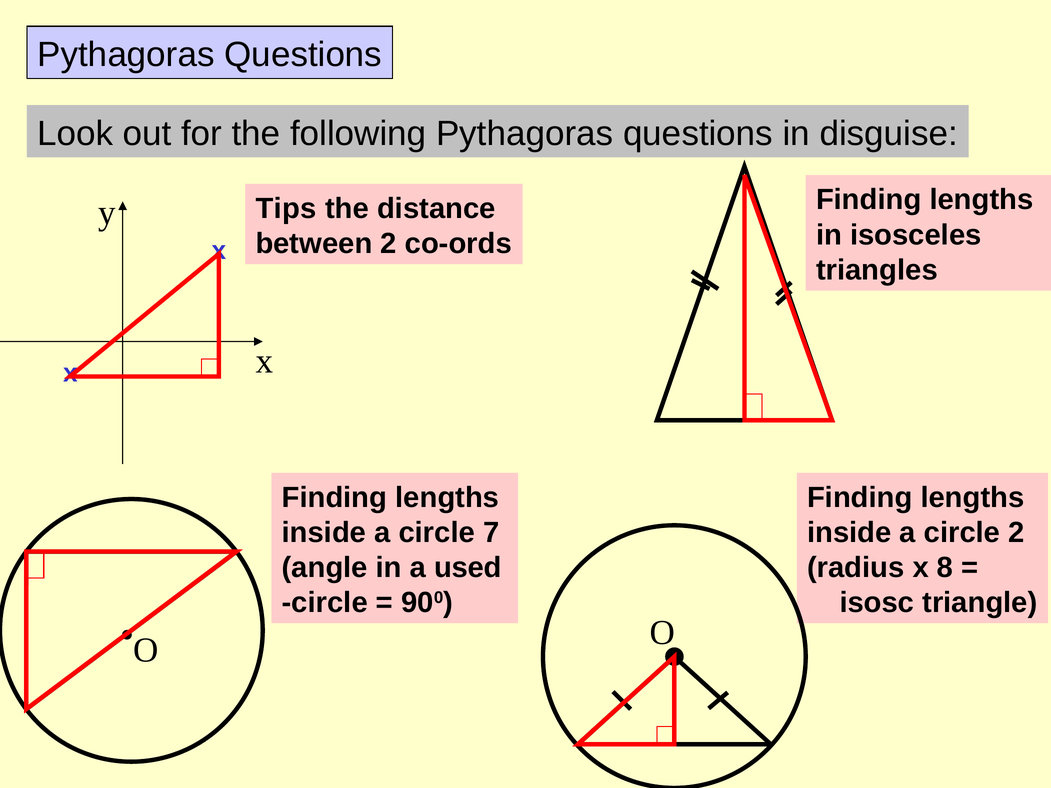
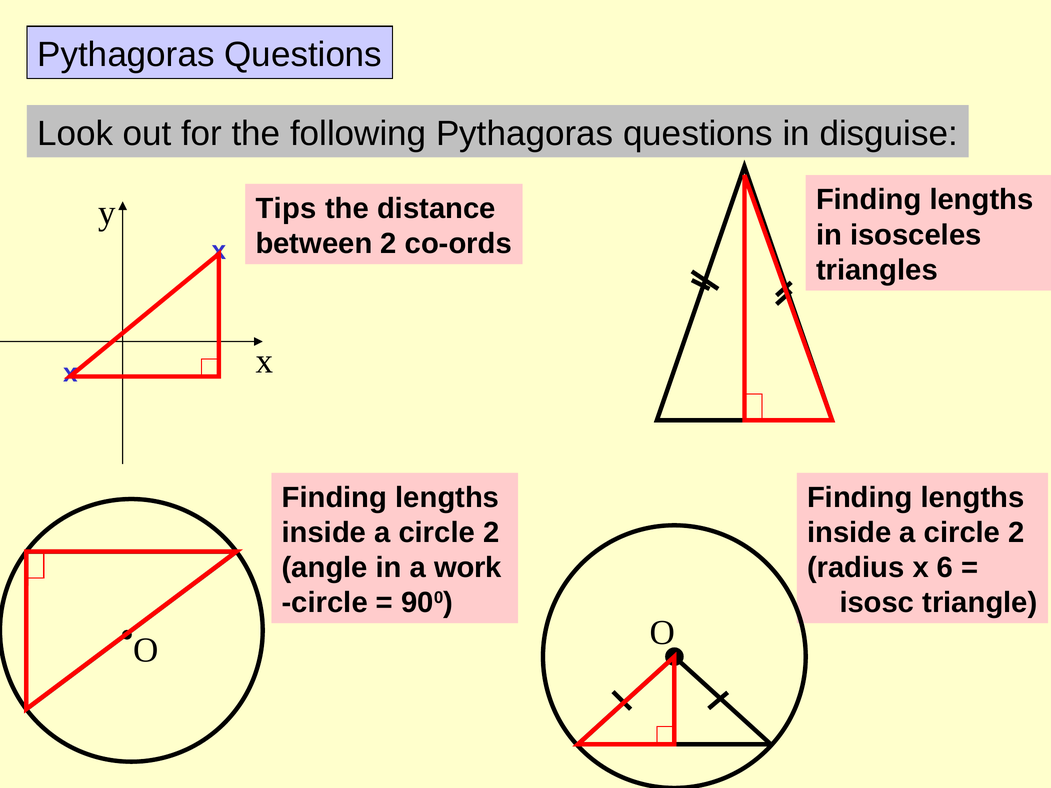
7 at (491, 533): 7 -> 2
used: used -> work
8: 8 -> 6
